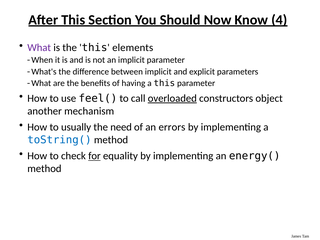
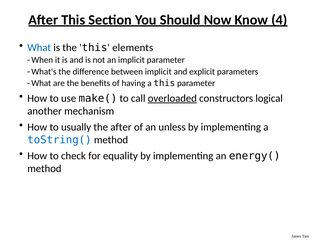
What at (39, 48) colour: purple -> blue
feel(: feel( -> make(
object: object -> logical
the need: need -> after
errors: errors -> unless
for underline: present -> none
